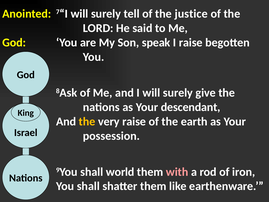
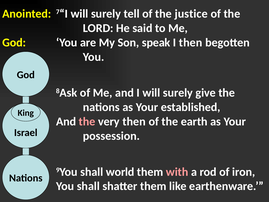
I raise: raise -> then
descendant: descendant -> established
the at (87, 121) colour: yellow -> pink
very raise: raise -> then
